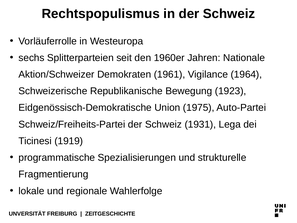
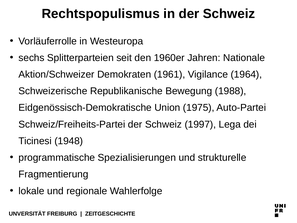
1923: 1923 -> 1988
1931: 1931 -> 1997
1919: 1919 -> 1948
